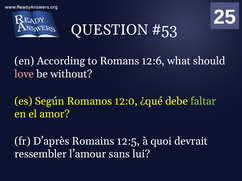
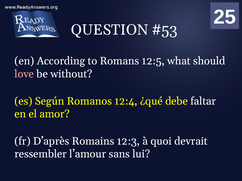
12:6: 12:6 -> 12:5
12:0: 12:0 -> 12:4
faltar colour: light green -> white
12:5: 12:5 -> 12:3
